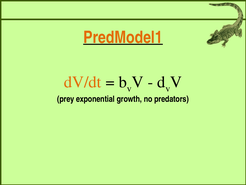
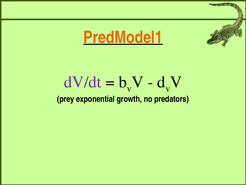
dV/dt colour: orange -> purple
